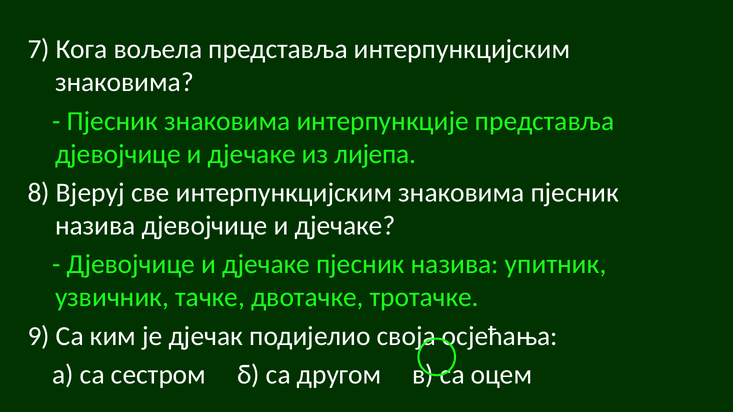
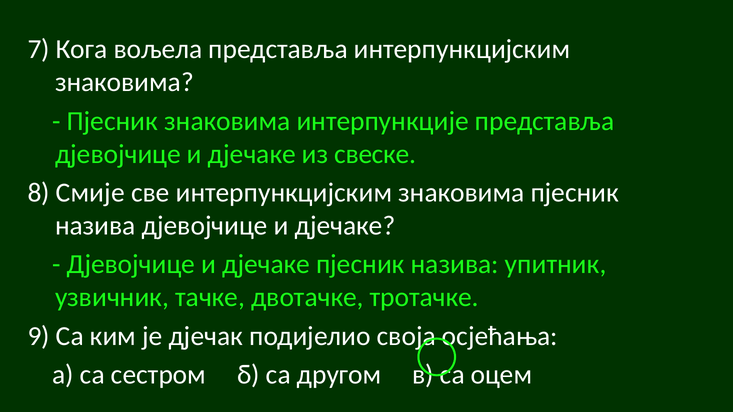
лијепа: лијепа -> свеске
Вјеруј: Вјеруј -> Смије
